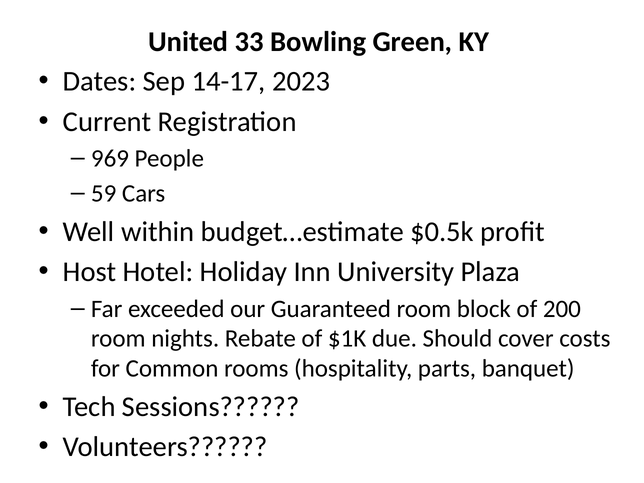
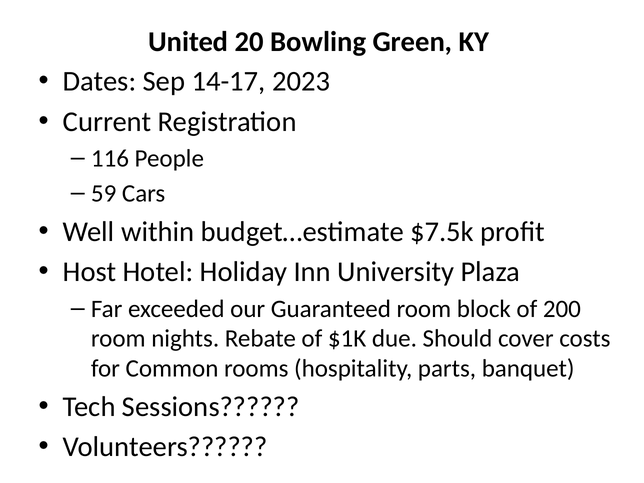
33: 33 -> 20
969: 969 -> 116
$0.5k: $0.5k -> $7.5k
